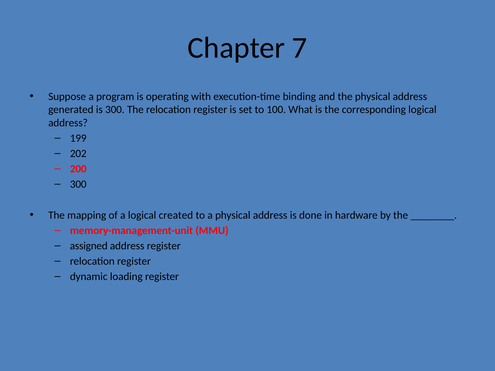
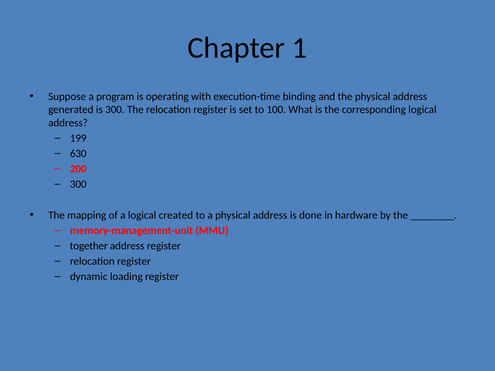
7: 7 -> 1
202: 202 -> 630
assigned: assigned -> together
